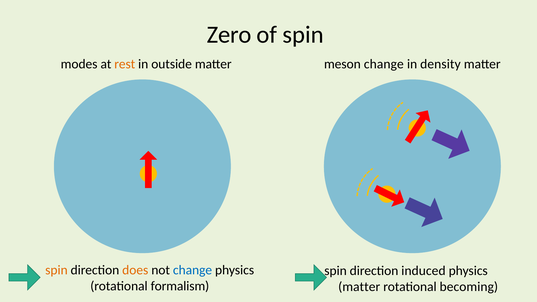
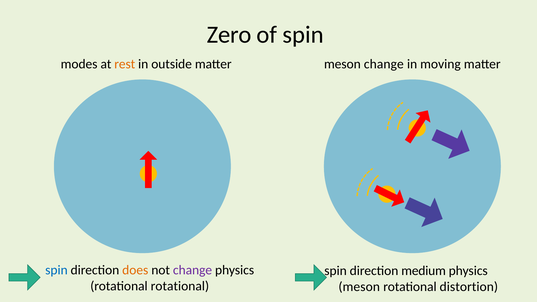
density: density -> moving
spin at (56, 270) colour: orange -> blue
change at (193, 270) colour: blue -> purple
induced: induced -> medium
rotational formalism: formalism -> rotational
matter at (359, 287): matter -> meson
becoming: becoming -> distortion
